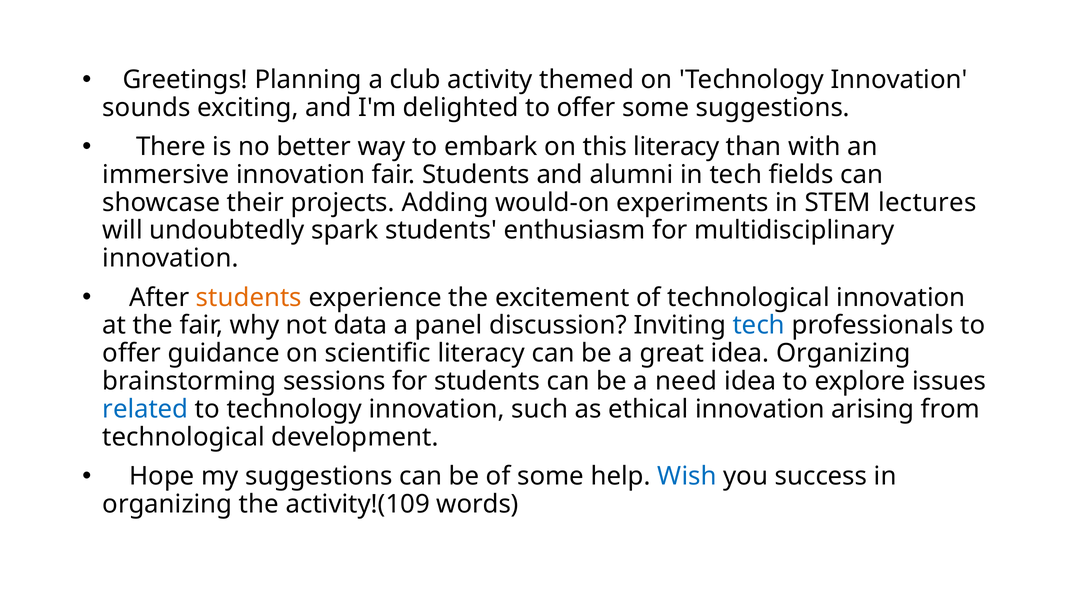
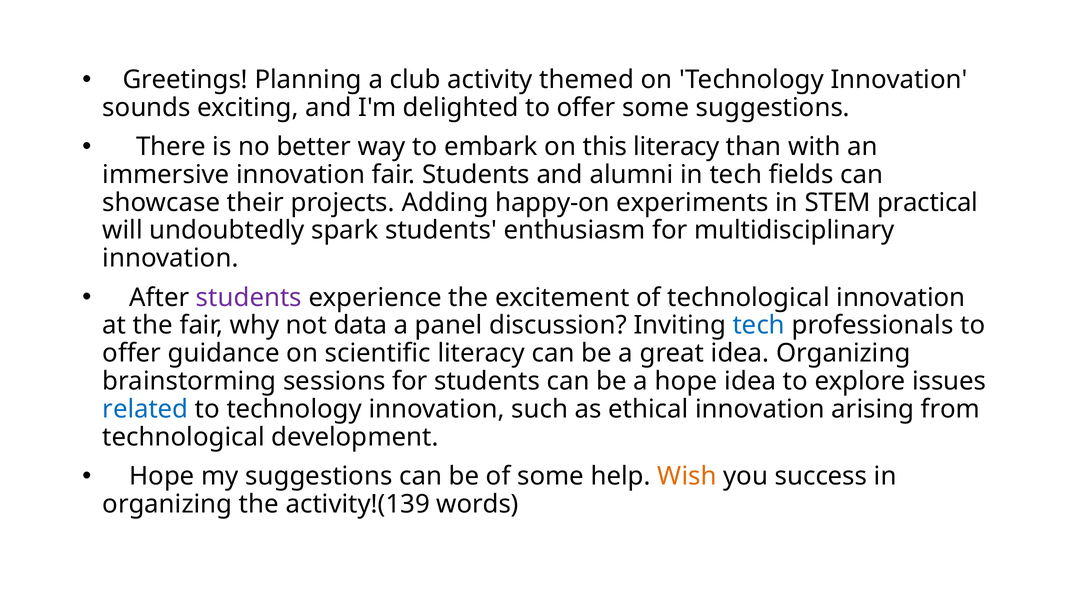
would-on: would-on -> happy-on
lectures: lectures -> practical
students at (249, 297) colour: orange -> purple
a need: need -> hope
Wish colour: blue -> orange
activity!(109: activity!(109 -> activity!(139
